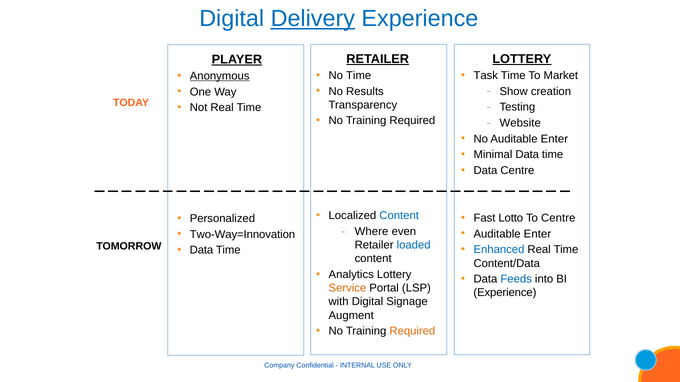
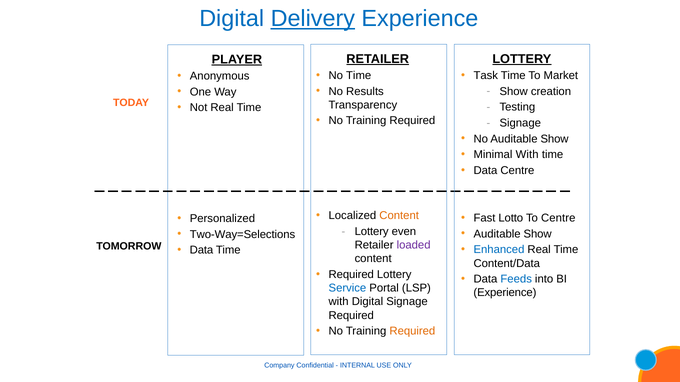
Anonymous underline: present -> none
Website at (520, 123): Website -> Signage
No Auditable Enter: Enter -> Show
Minimal Data: Data -> With
Content at (399, 216) colour: blue -> orange
Enter at (537, 234): Enter -> Show
Where at (372, 232): Where -> Lottery
Two-Way=Innovation: Two-Way=Innovation -> Two-Way=Selections
loaded colour: blue -> purple
Analytics at (351, 275): Analytics -> Required
Service colour: orange -> blue
Augment at (351, 316): Augment -> Required
